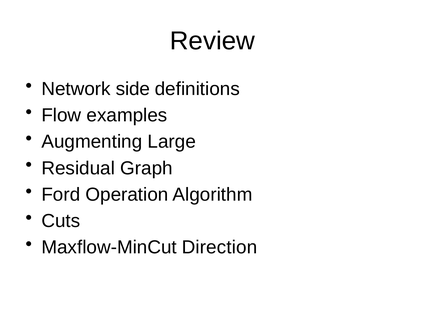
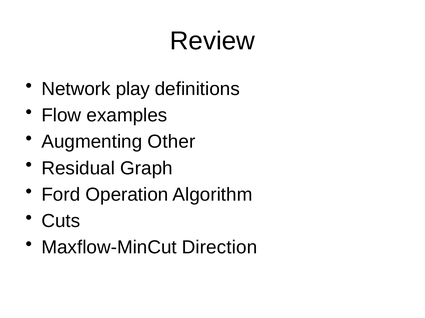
side: side -> play
Large: Large -> Other
